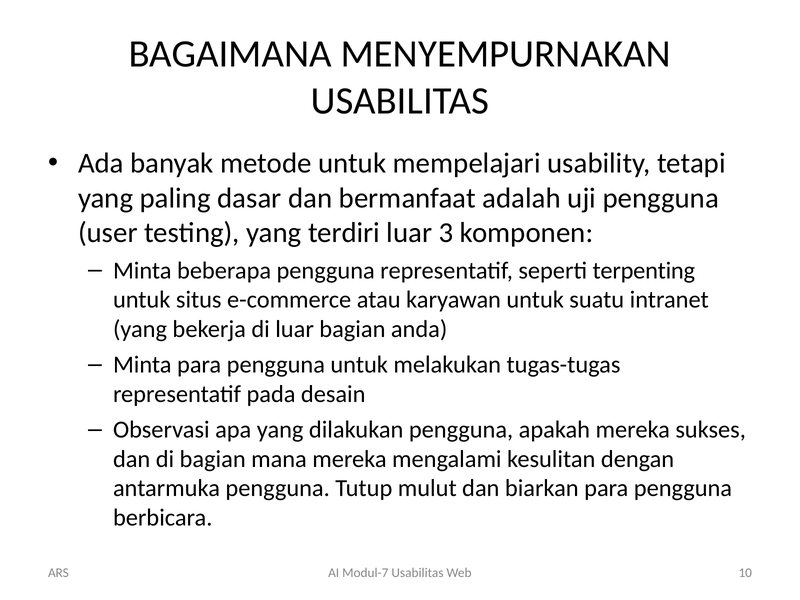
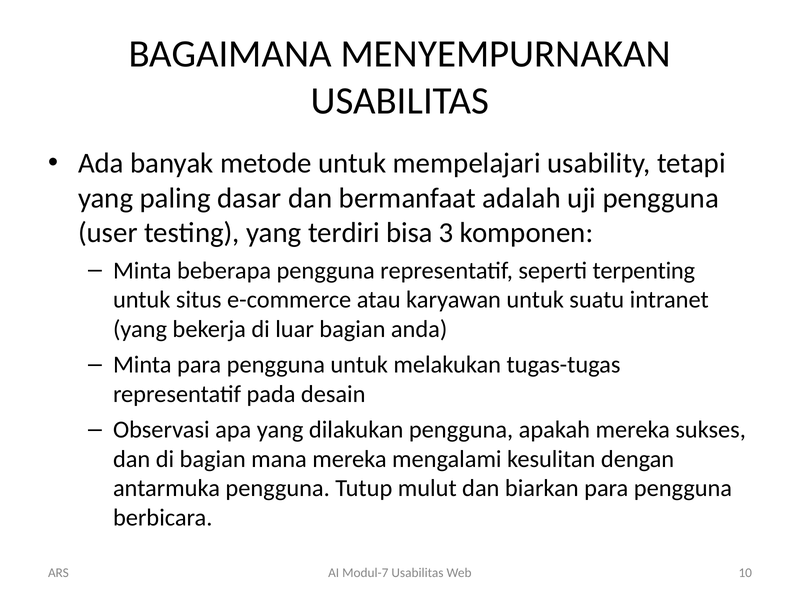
terdiri luar: luar -> bisa
